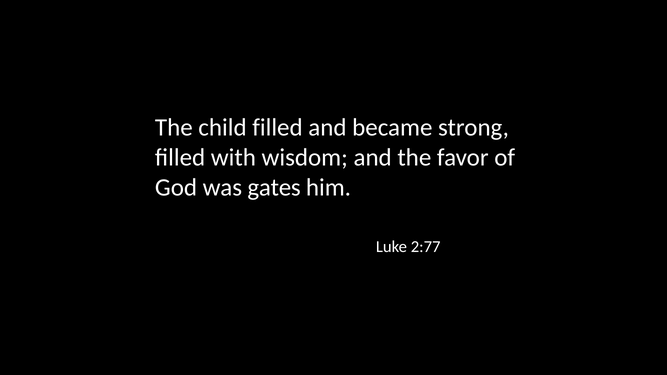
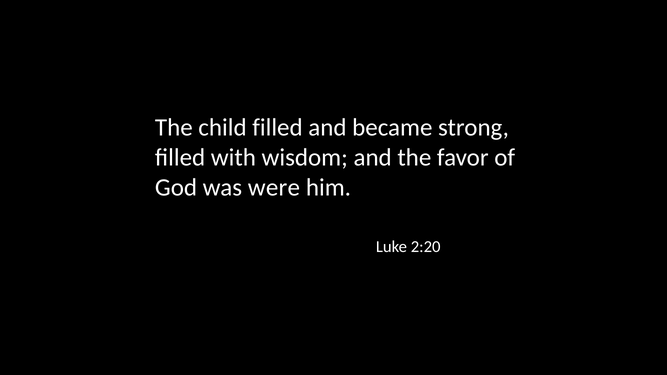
gates: gates -> were
2:77: 2:77 -> 2:20
